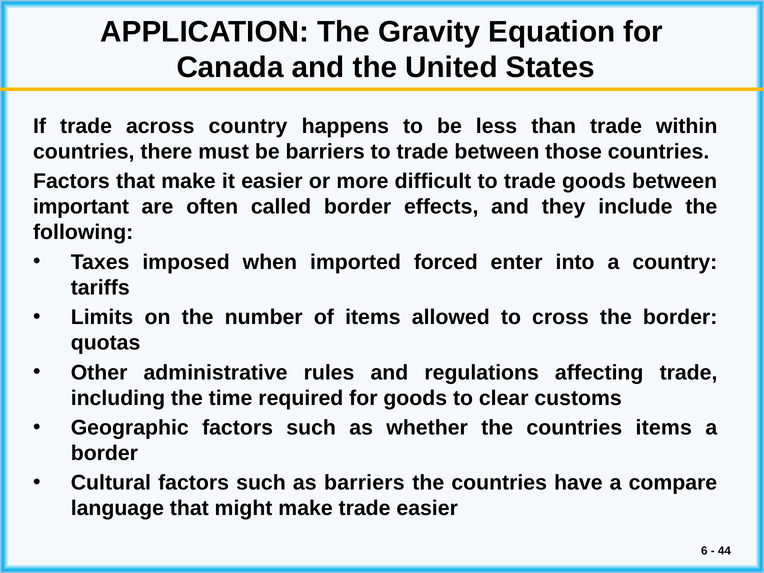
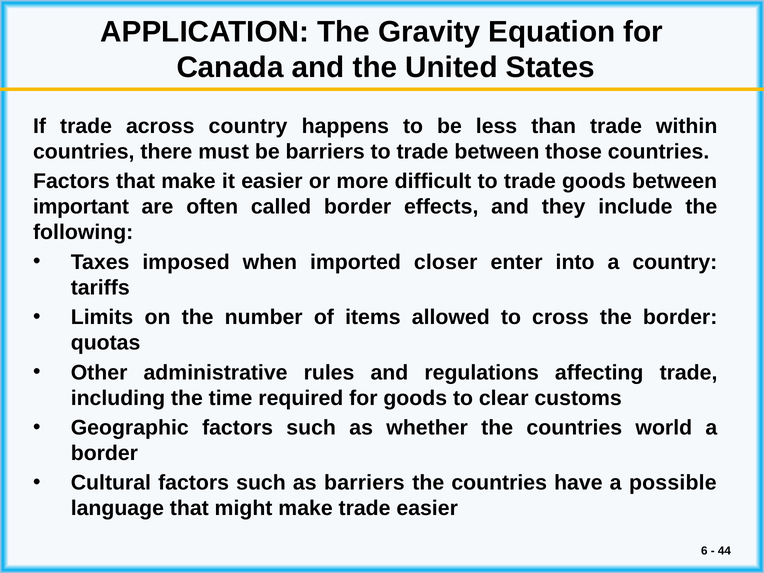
forced: forced -> closer
countries items: items -> world
compare: compare -> possible
